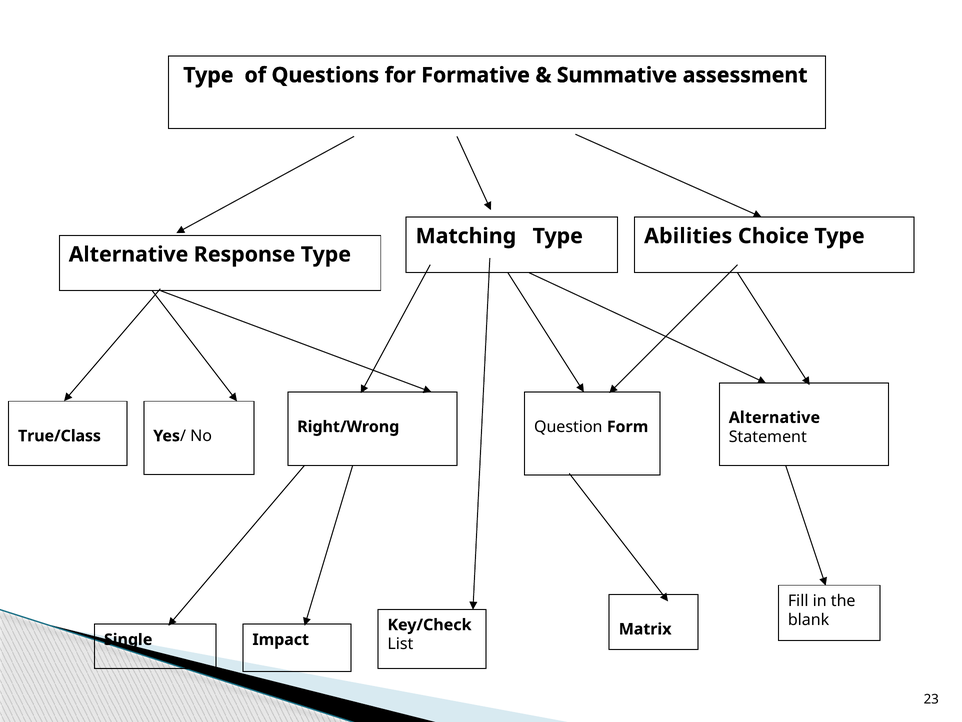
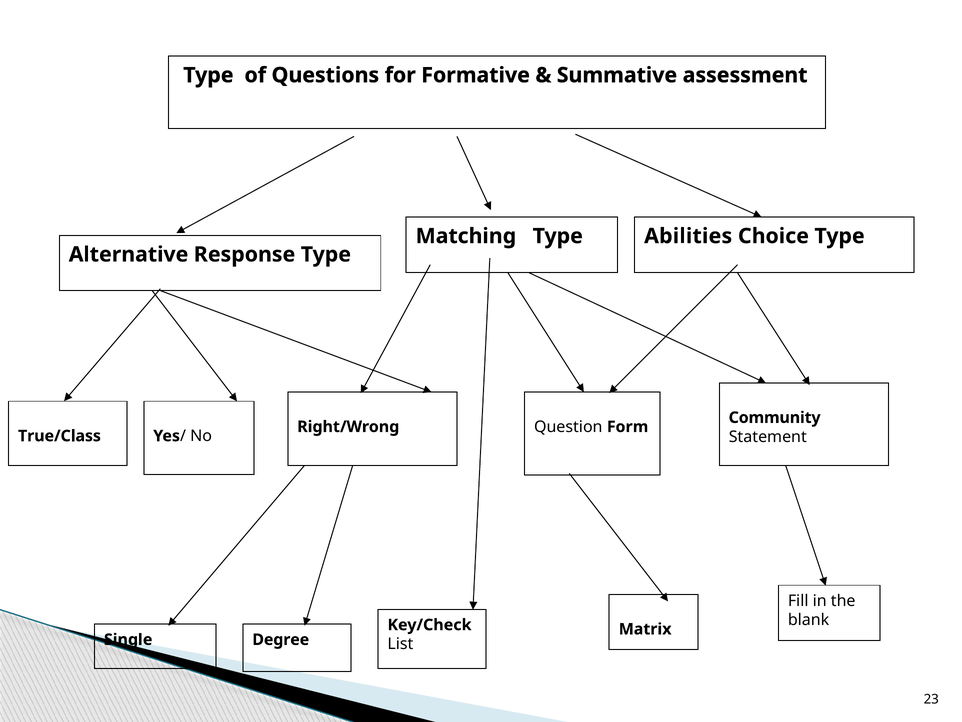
Alternative at (774, 417): Alternative -> Community
Impact: Impact -> Degree
